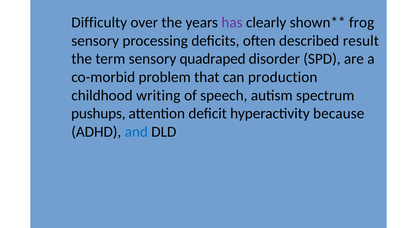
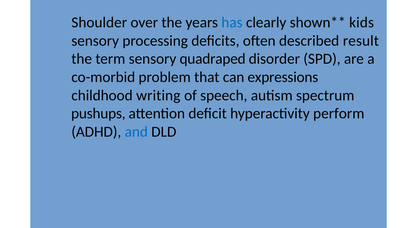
Difficulty: Difficulty -> Shoulder
has colour: purple -> blue
frog: frog -> kids
production: production -> expressions
because: because -> perform
